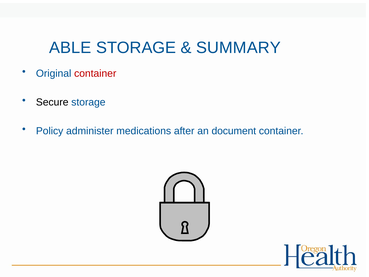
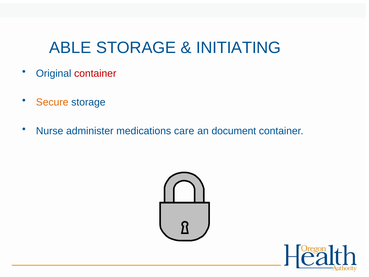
SUMMARY: SUMMARY -> INITIATING
Secure colour: black -> orange
Policy: Policy -> Nurse
after: after -> care
